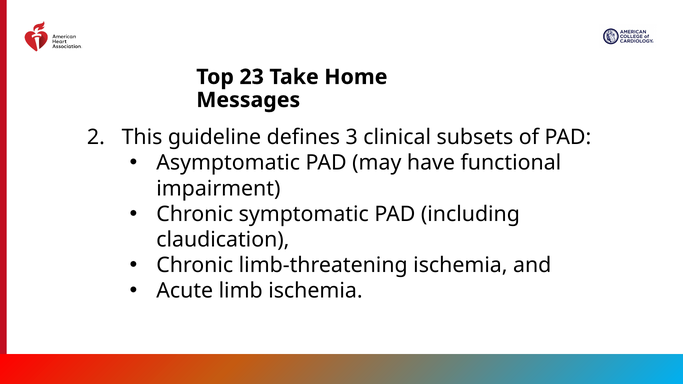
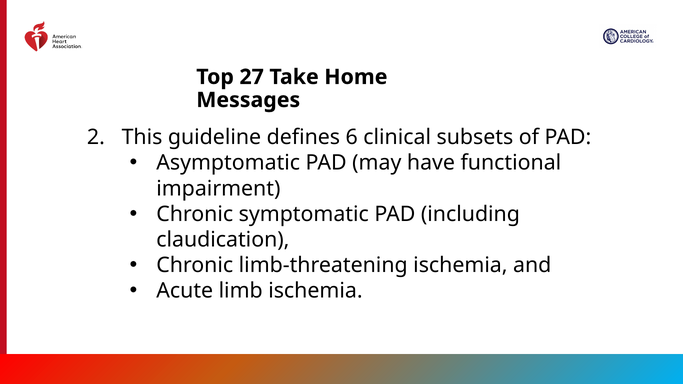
23: 23 -> 27
defines 3: 3 -> 6
